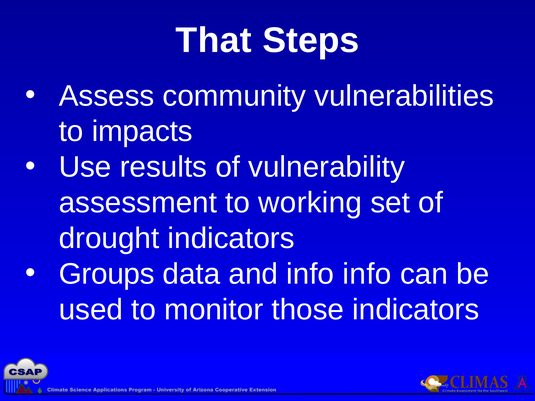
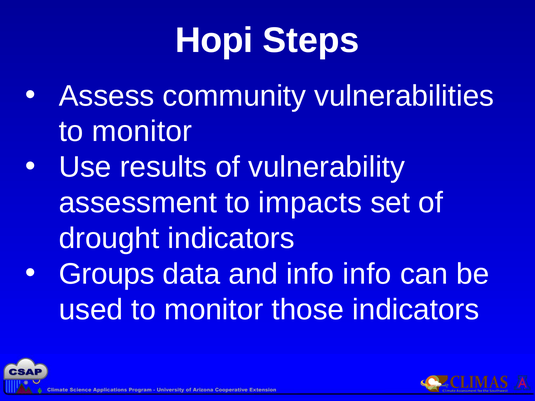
That: That -> Hopi
impacts at (142, 132): impacts -> monitor
working: working -> impacts
